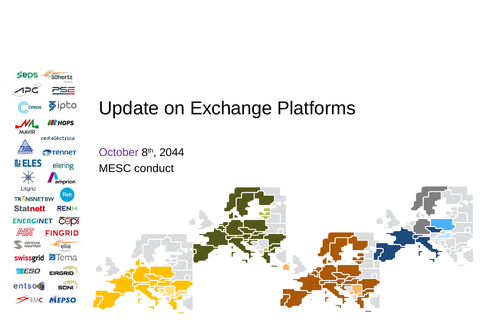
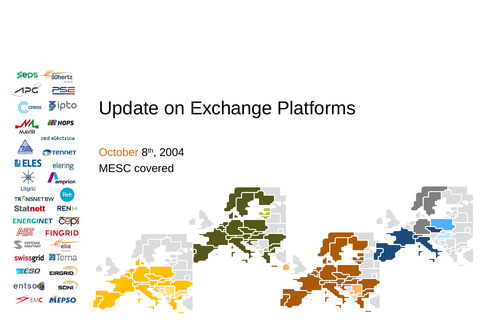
October colour: purple -> orange
2044: 2044 -> 2004
conduct: conduct -> covered
